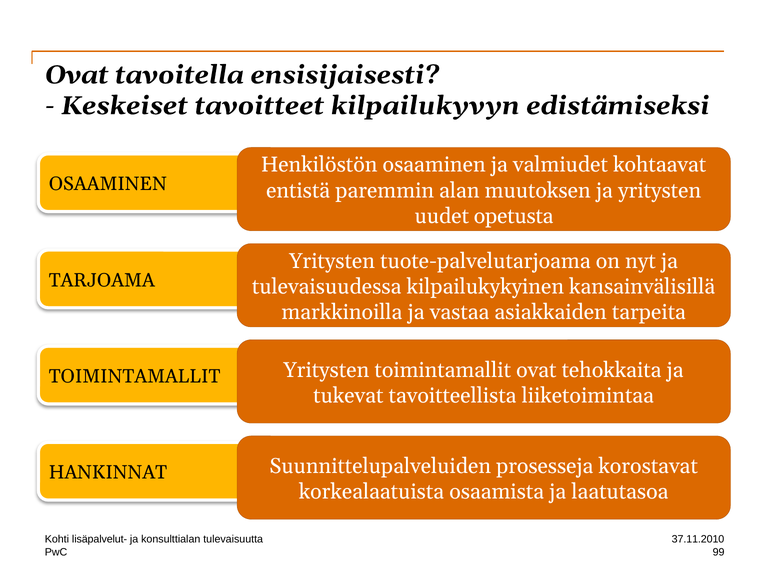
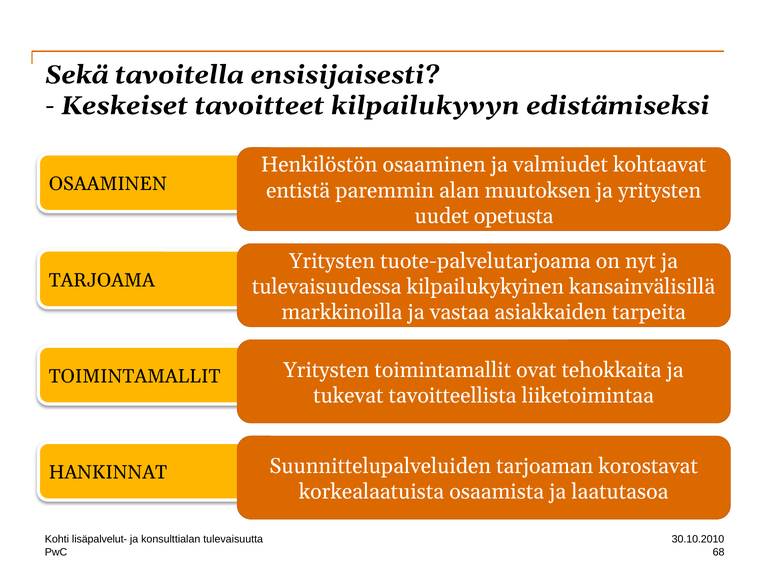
Ovat at (77, 75): Ovat -> Sekä
prosesseja: prosesseja -> tarjoaman
37.11.2010: 37.11.2010 -> 30.10.2010
99: 99 -> 68
